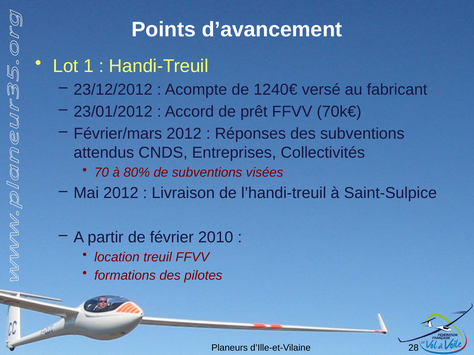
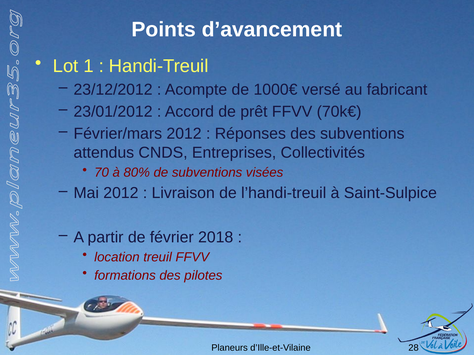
1240€: 1240€ -> 1000€
2010: 2010 -> 2018
